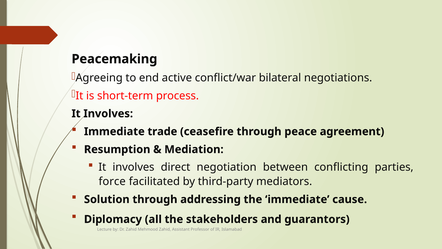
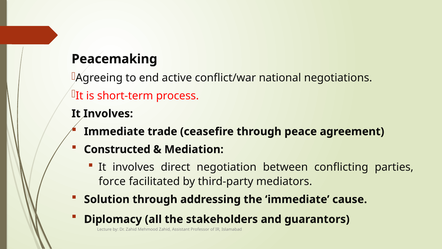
bilateral: bilateral -> national
Resumption: Resumption -> Constructed
